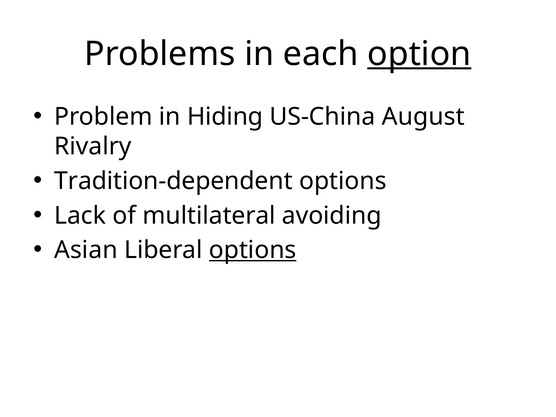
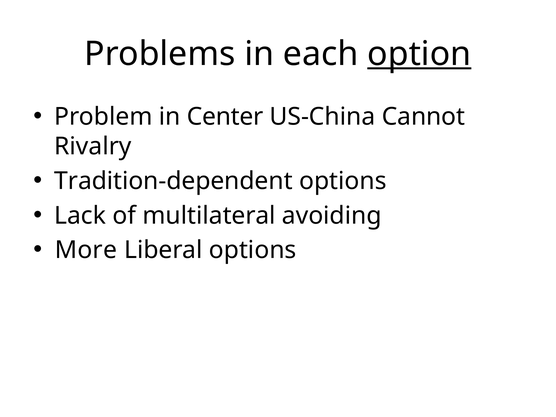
Hiding: Hiding -> Center
August: August -> Cannot
Asian: Asian -> More
options at (253, 250) underline: present -> none
